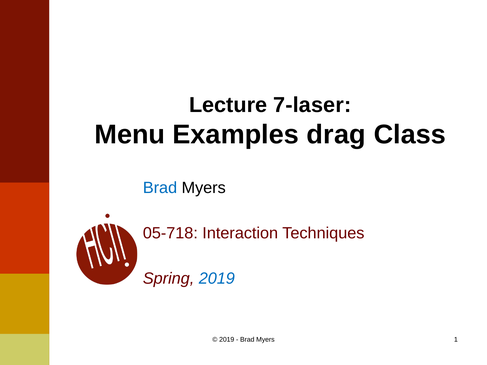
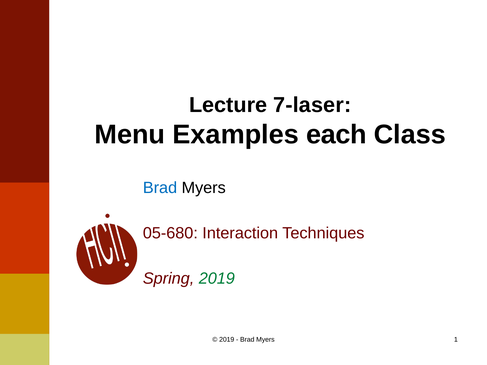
drag: drag -> each
05-718: 05-718 -> 05-680
2019 at (217, 279) colour: blue -> green
